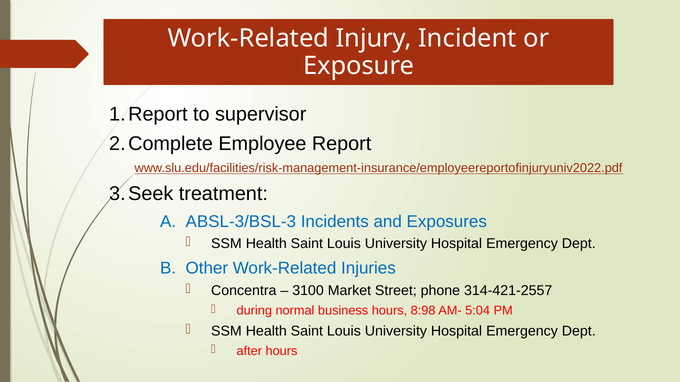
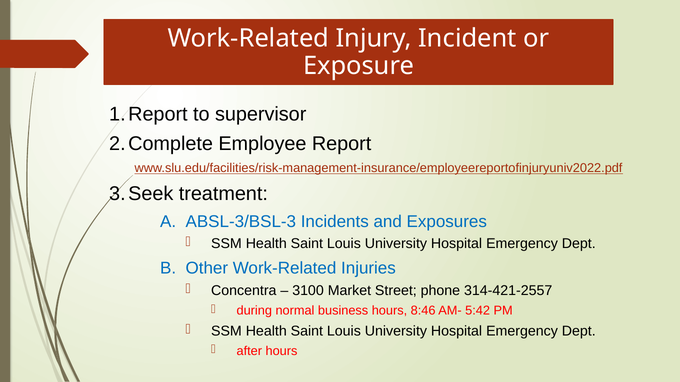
8:98: 8:98 -> 8:46
5:04: 5:04 -> 5:42
